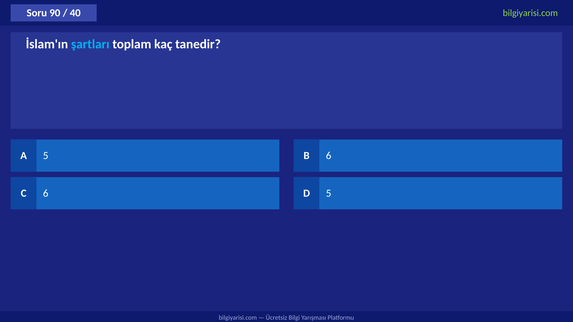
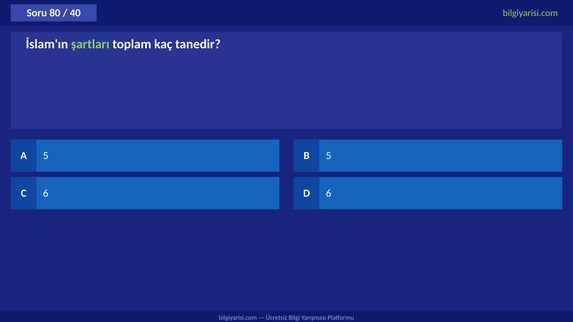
90: 90 -> 80
şartları colour: light blue -> light green
B 6: 6 -> 5
D 5: 5 -> 6
